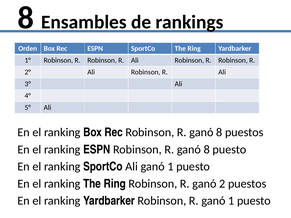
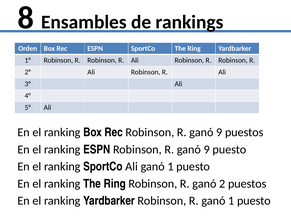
8 at (219, 132): 8 -> 9
8 at (207, 150): 8 -> 9
